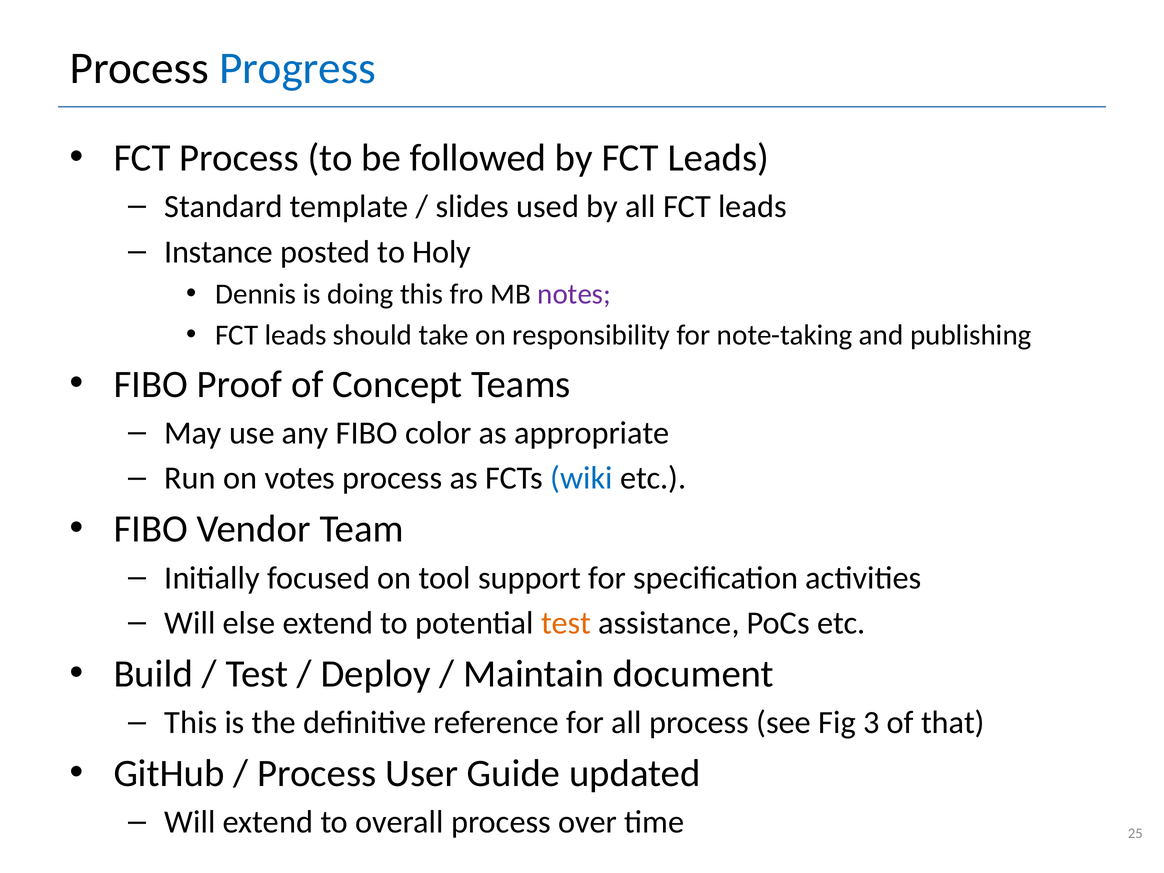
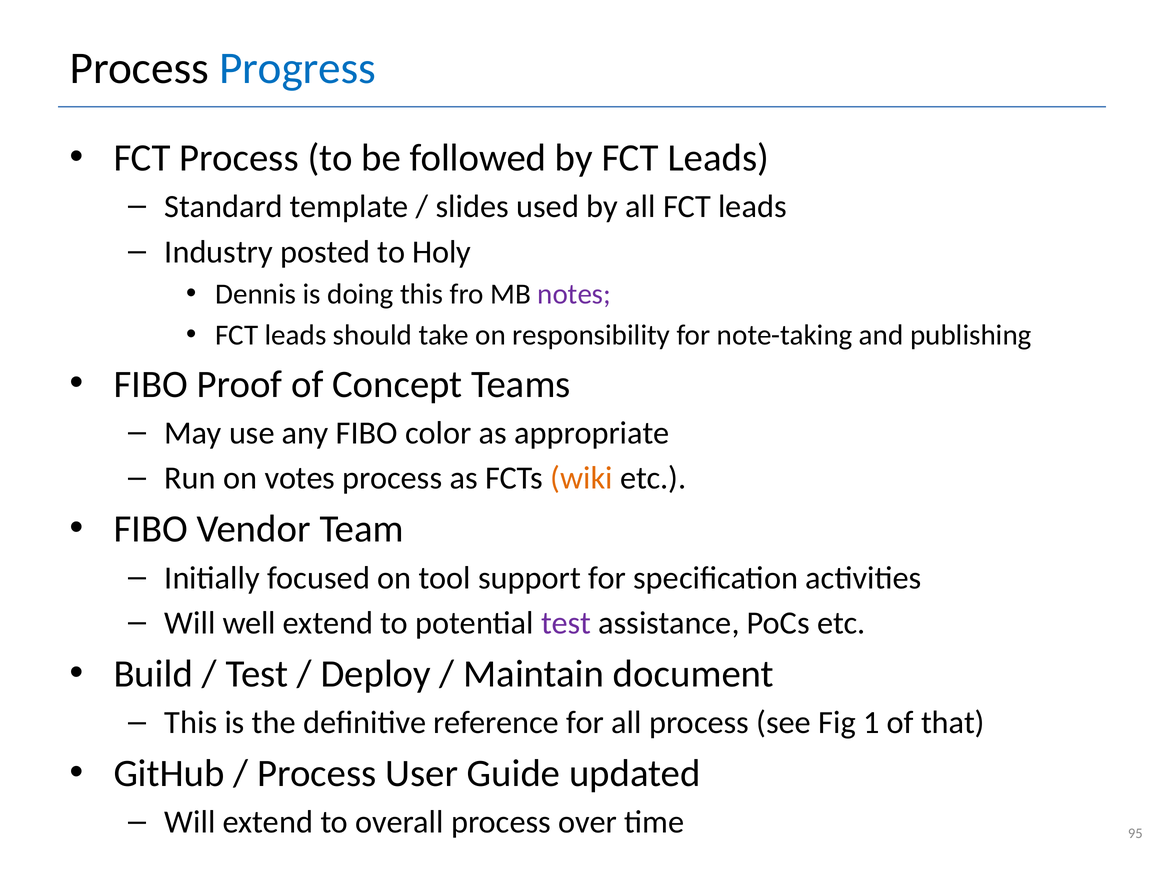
Instance: Instance -> Industry
wiki colour: blue -> orange
else: else -> well
test at (566, 623) colour: orange -> purple
3: 3 -> 1
25: 25 -> 95
